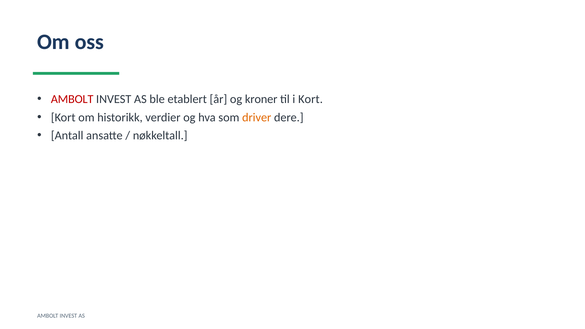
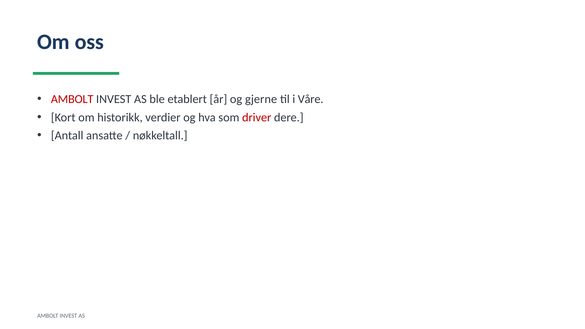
kroner: kroner -> gjerne
i Kort: Kort -> Våre
driver colour: orange -> red
